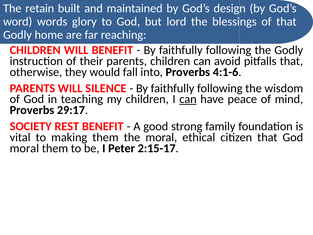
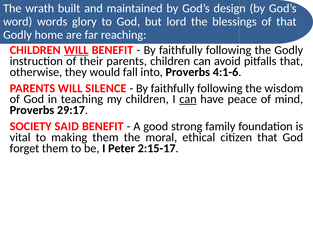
retain: retain -> wrath
WILL at (76, 50) underline: none -> present
REST: REST -> SAID
moral at (24, 148): moral -> forget
